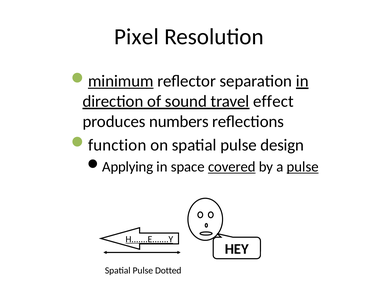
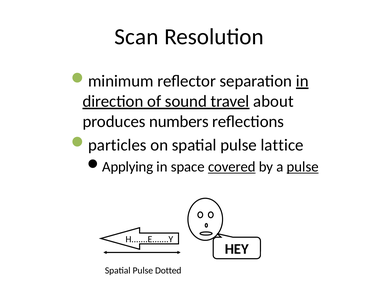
Pixel: Pixel -> Scan
minimum underline: present -> none
effect: effect -> about
function: function -> particles
design: design -> lattice
H.......E.......Y underline: present -> none
